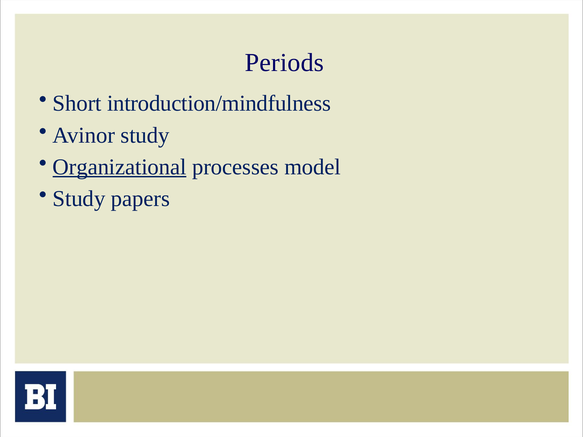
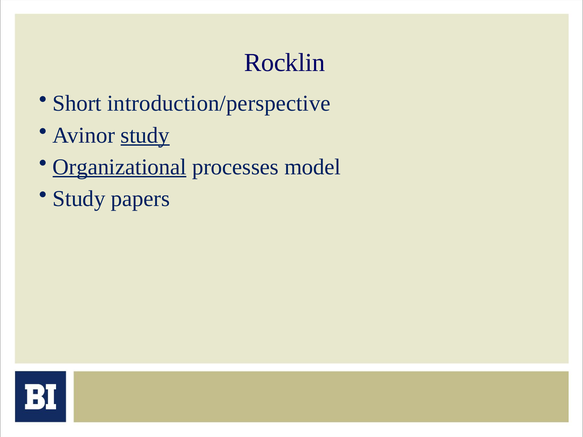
Periods: Periods -> Rocklin
introduction/mindfulness: introduction/mindfulness -> introduction/perspective
study at (145, 135) underline: none -> present
